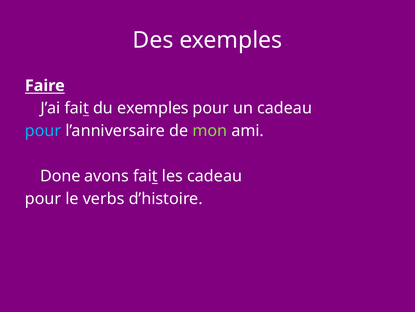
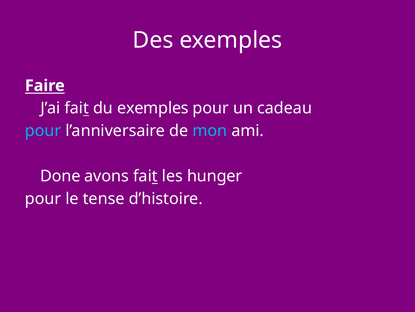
mon colour: light green -> light blue
les cadeau: cadeau -> hunger
verbs: verbs -> tense
